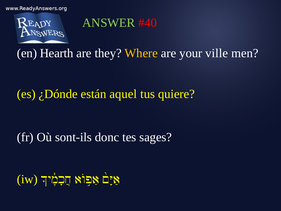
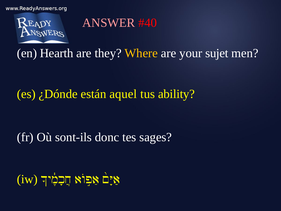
ANSWER colour: light green -> pink
ville: ville -> sujet
quiere: quiere -> ability
